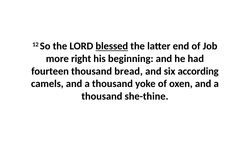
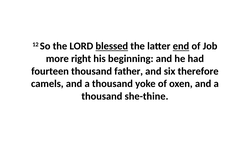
end underline: none -> present
bread: bread -> father
according: according -> therefore
